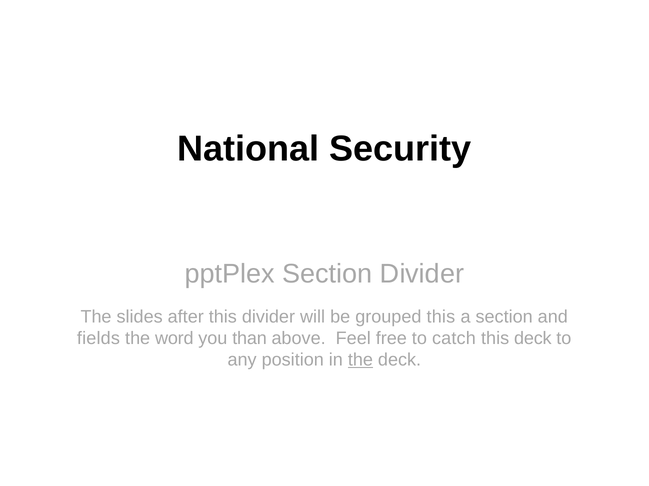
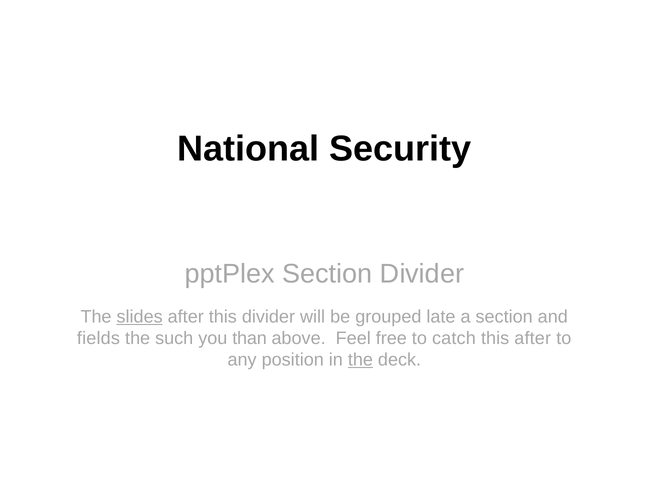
slides underline: none -> present
grouped this: this -> late
word: word -> such
this deck: deck -> after
